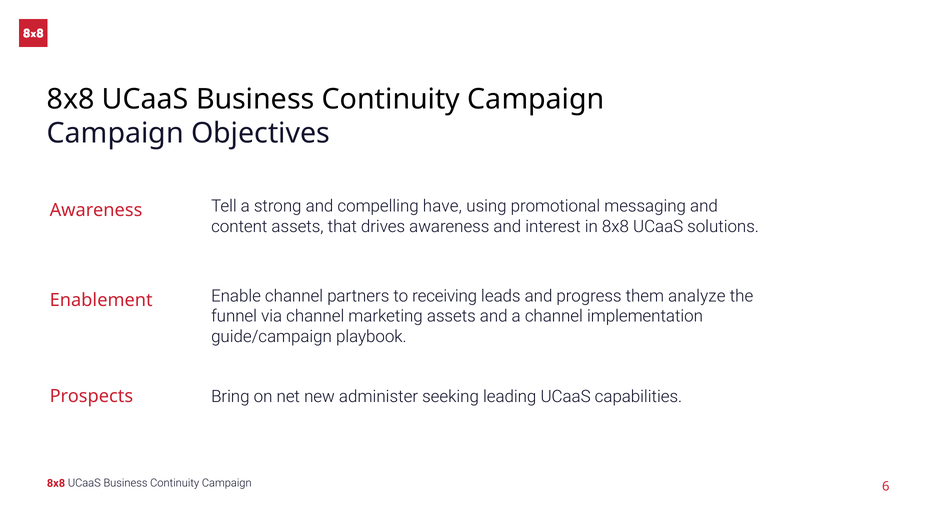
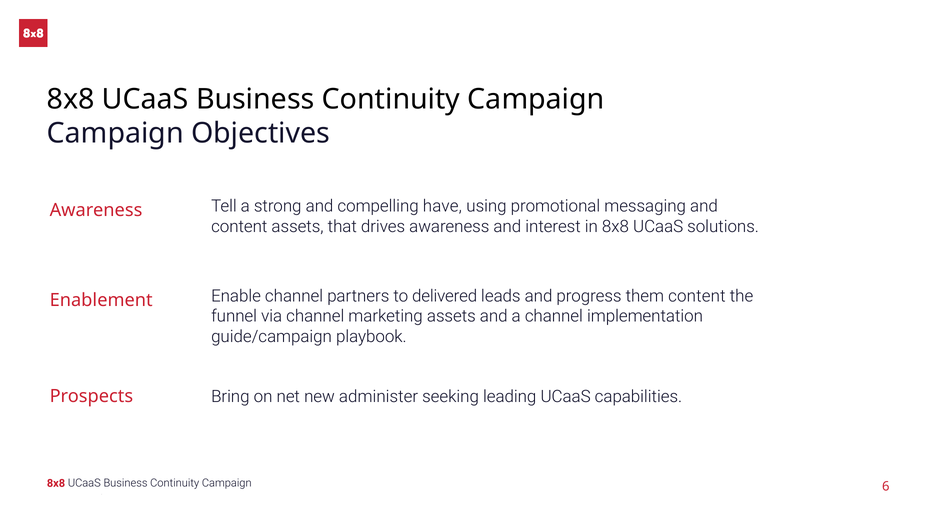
receiving: receiving -> delivered
them analyze: analyze -> content
